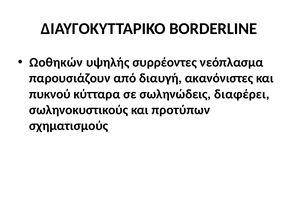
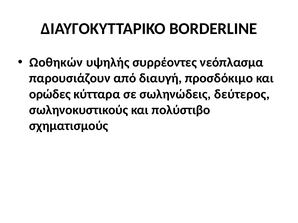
ακανόνιστες: ακανόνιστες -> προσδόκιμο
πυκνού: πυκνού -> ορώδες
διαφέρει: διαφέρει -> δεύτερος
προτύπων: προτύπων -> πολύστιβο
